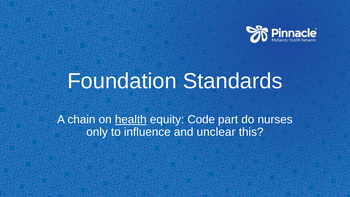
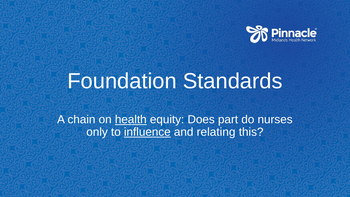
Code: Code -> Does
influence underline: none -> present
unclear: unclear -> relating
